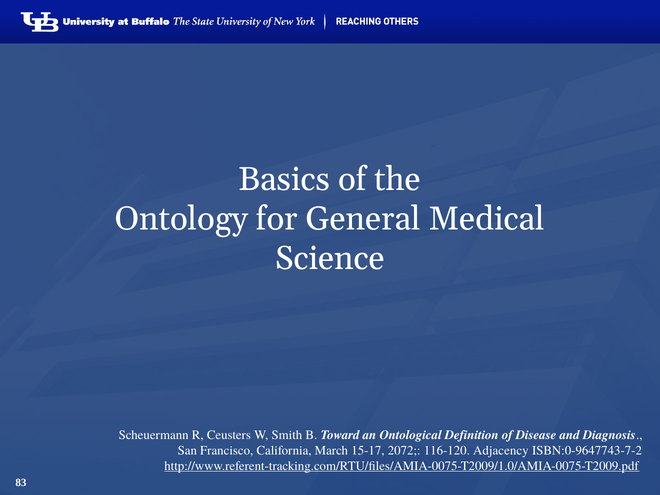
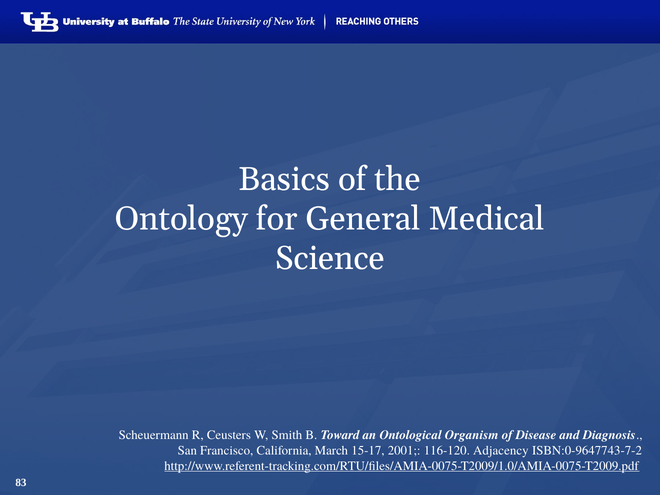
Definition: Definition -> Organism
2072: 2072 -> 2001
